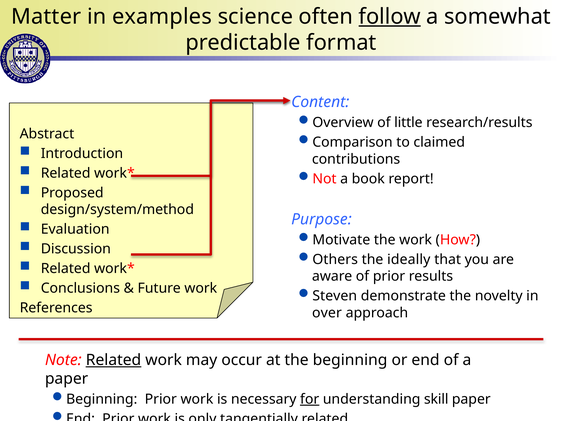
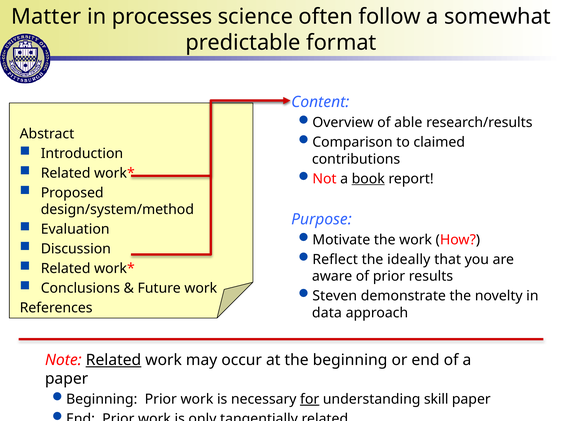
examples: examples -> processes
follow underline: present -> none
little: little -> able
book underline: none -> present
Others: Others -> Reflect
over: over -> data
